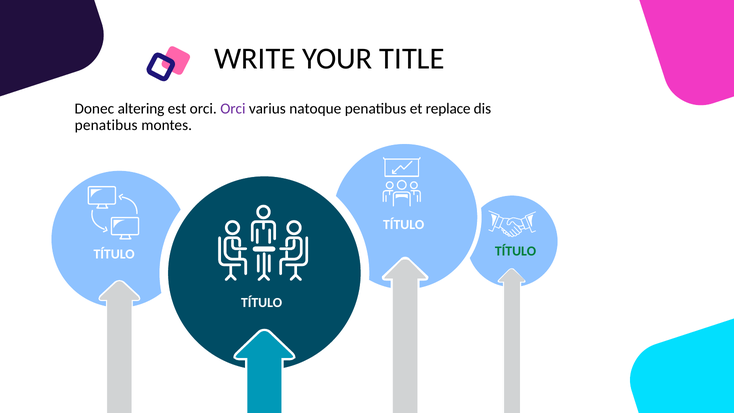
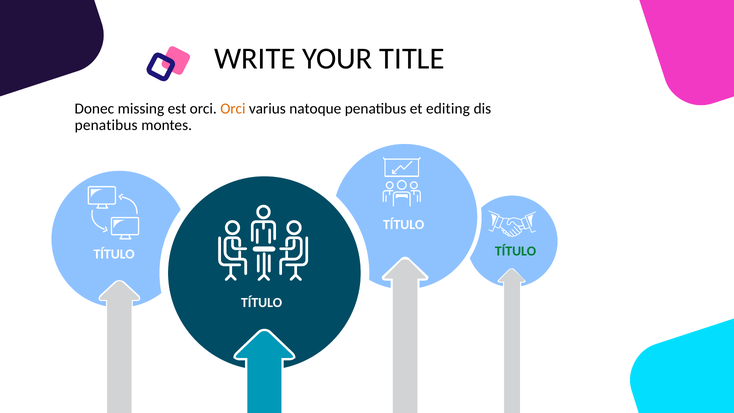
altering: altering -> missing
Orci at (233, 109) colour: purple -> orange
replace: replace -> editing
